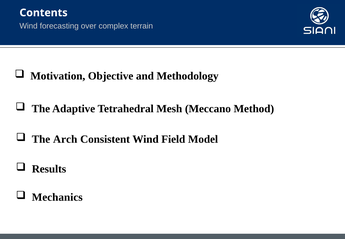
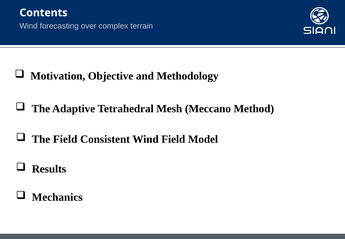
The Arch: Arch -> Field
